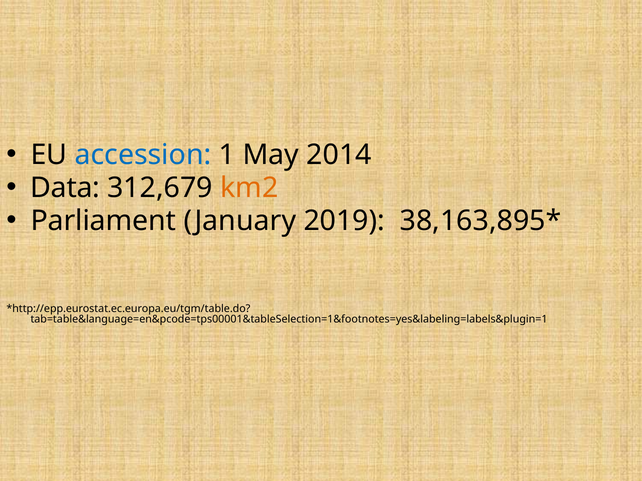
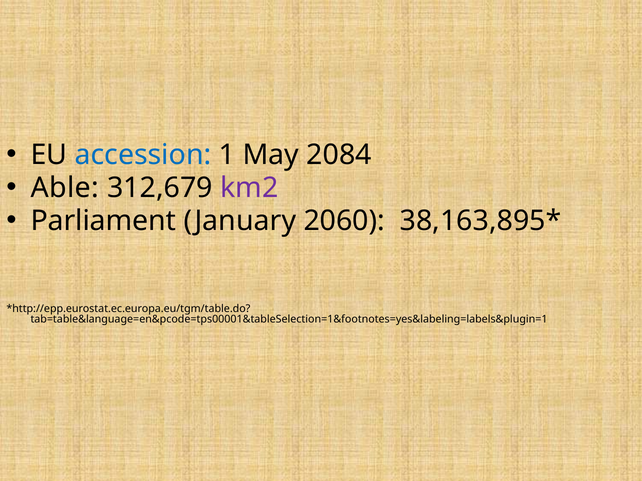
2014: 2014 -> 2084
Data: Data -> Able
km2 colour: orange -> purple
2019: 2019 -> 2060
